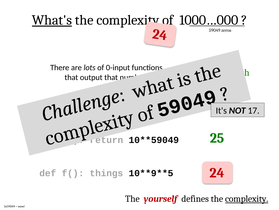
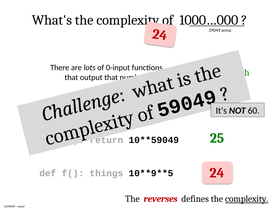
What's underline: present -> none
17: 17 -> 60
yourself: yourself -> reverses
